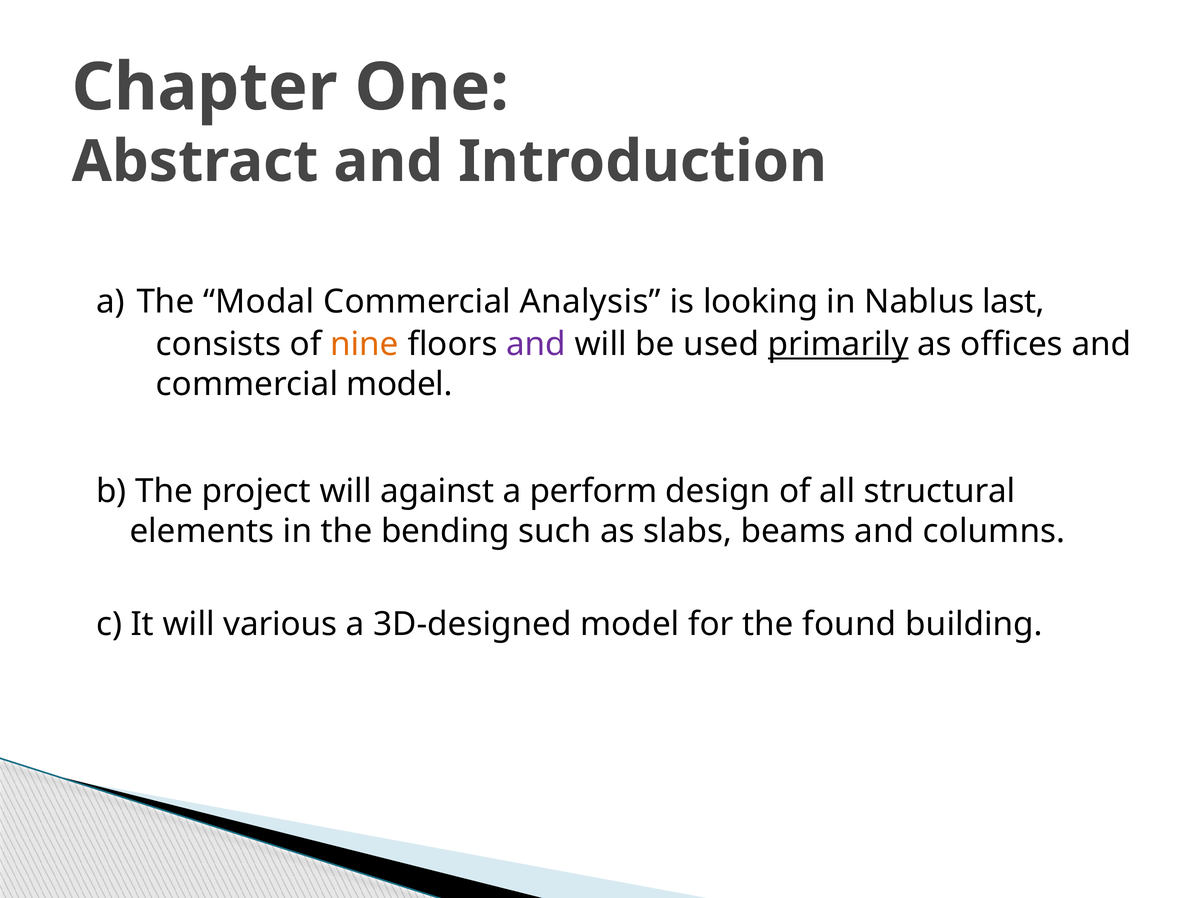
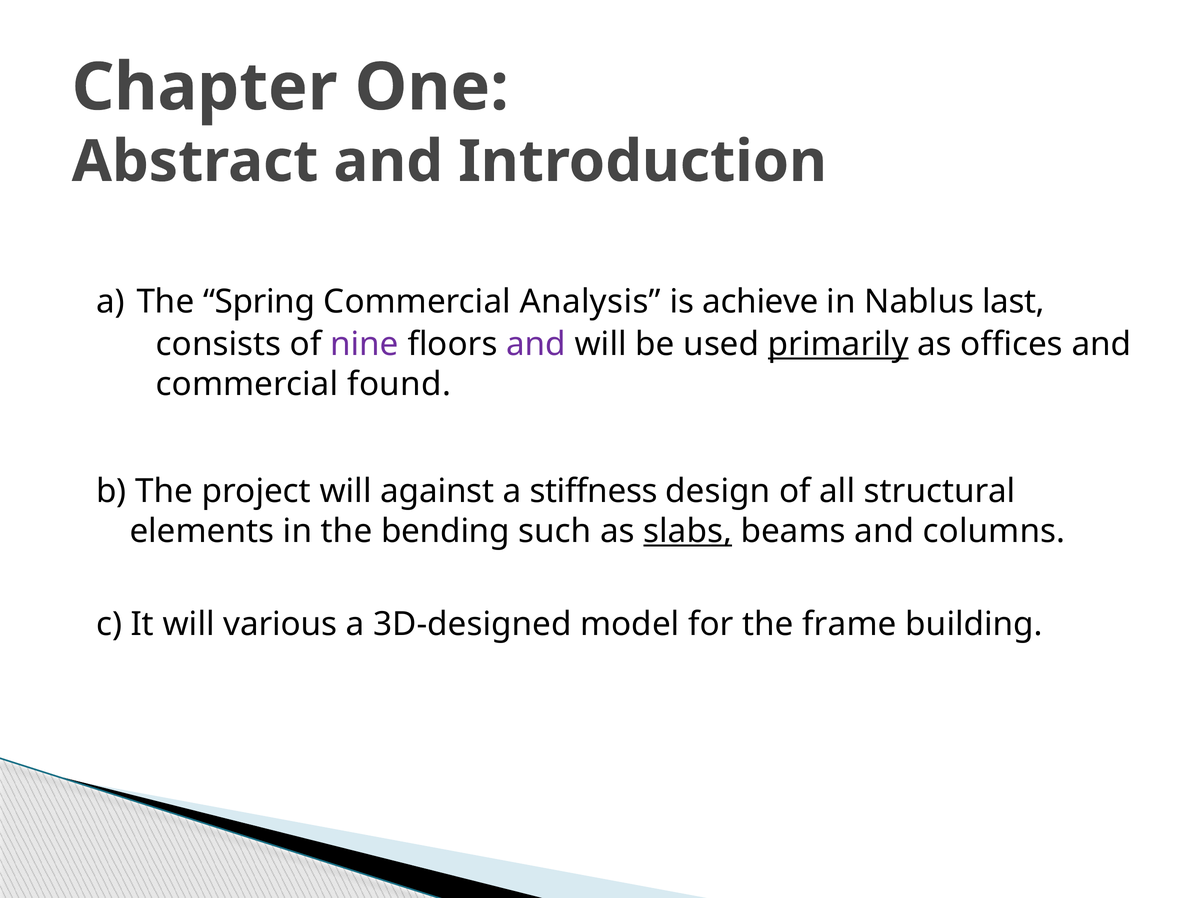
Modal: Modal -> Spring
looking: looking -> achieve
nine colour: orange -> purple
commercial model: model -> found
perform: perform -> stiffness
slabs underline: none -> present
found: found -> frame
